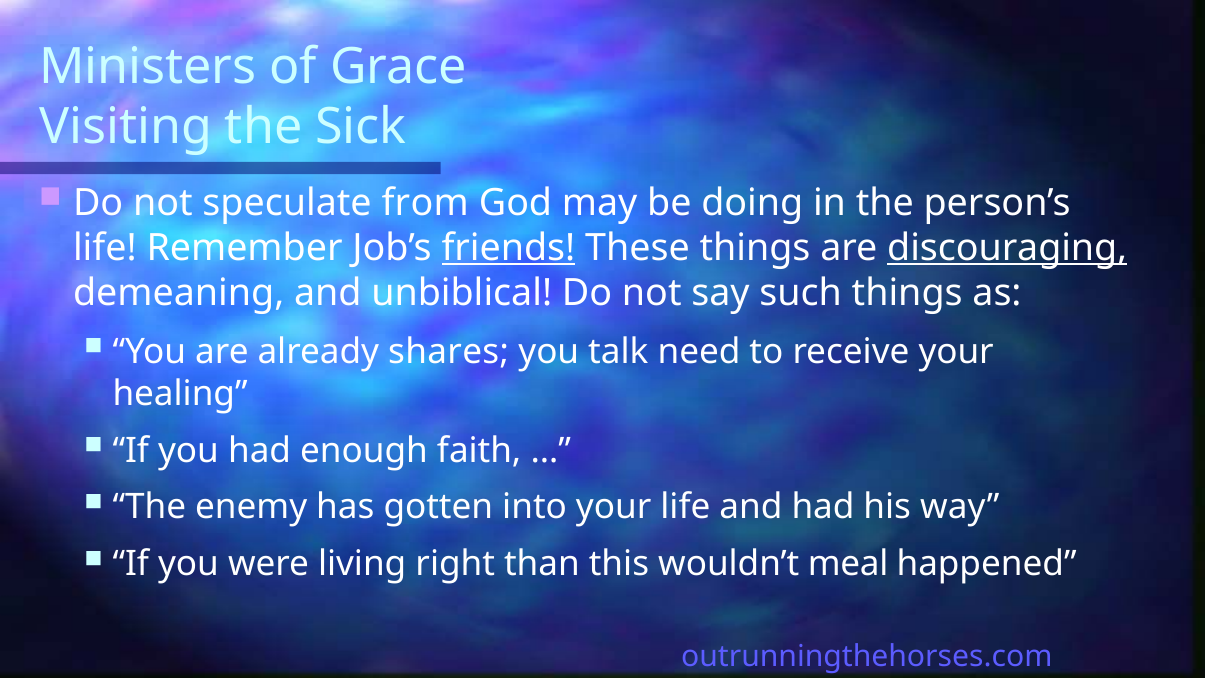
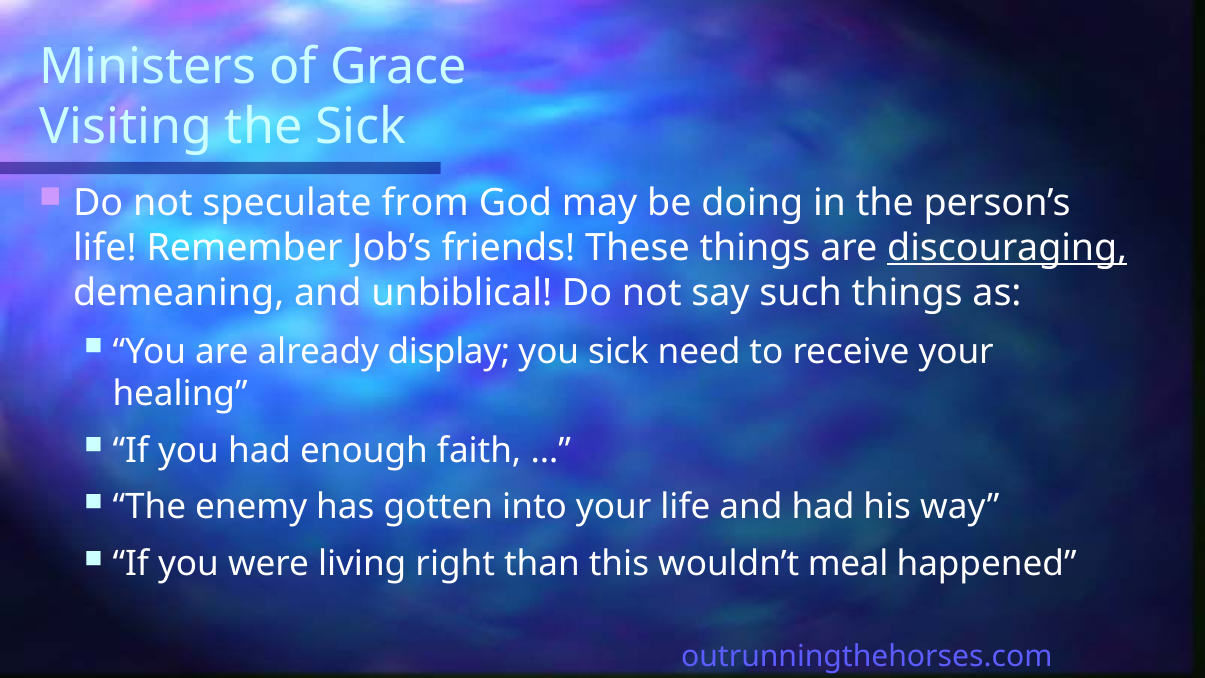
friends underline: present -> none
shares: shares -> display
you talk: talk -> sick
